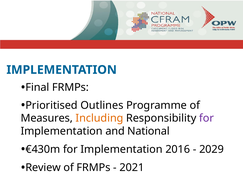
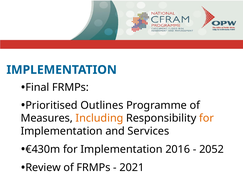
for at (207, 118) colour: purple -> orange
National: National -> Services
2029: 2029 -> 2052
